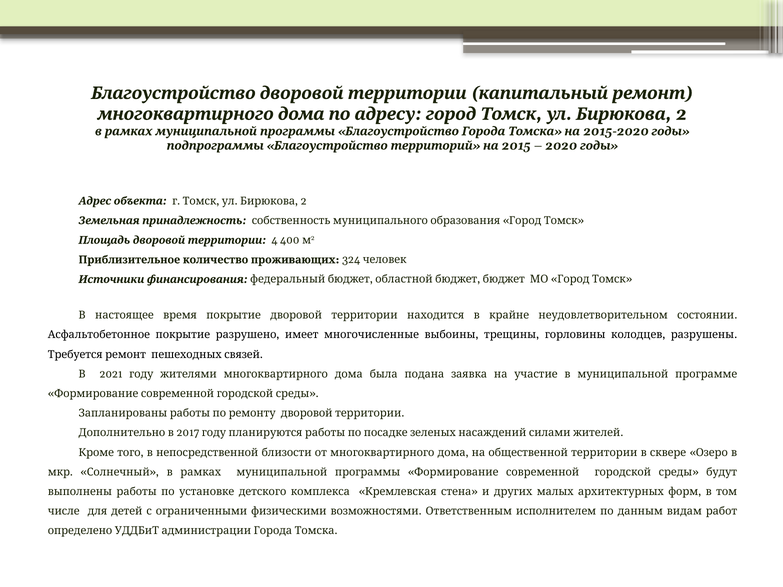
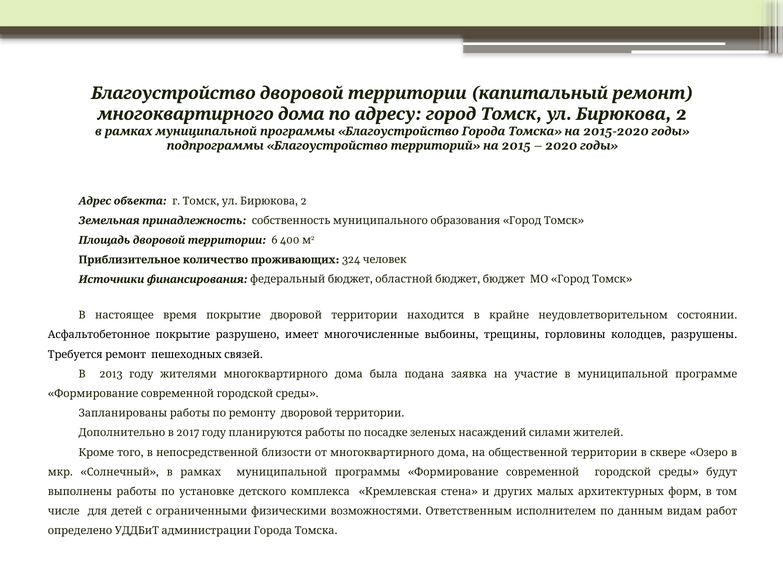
4: 4 -> 6
2021: 2021 -> 2013
